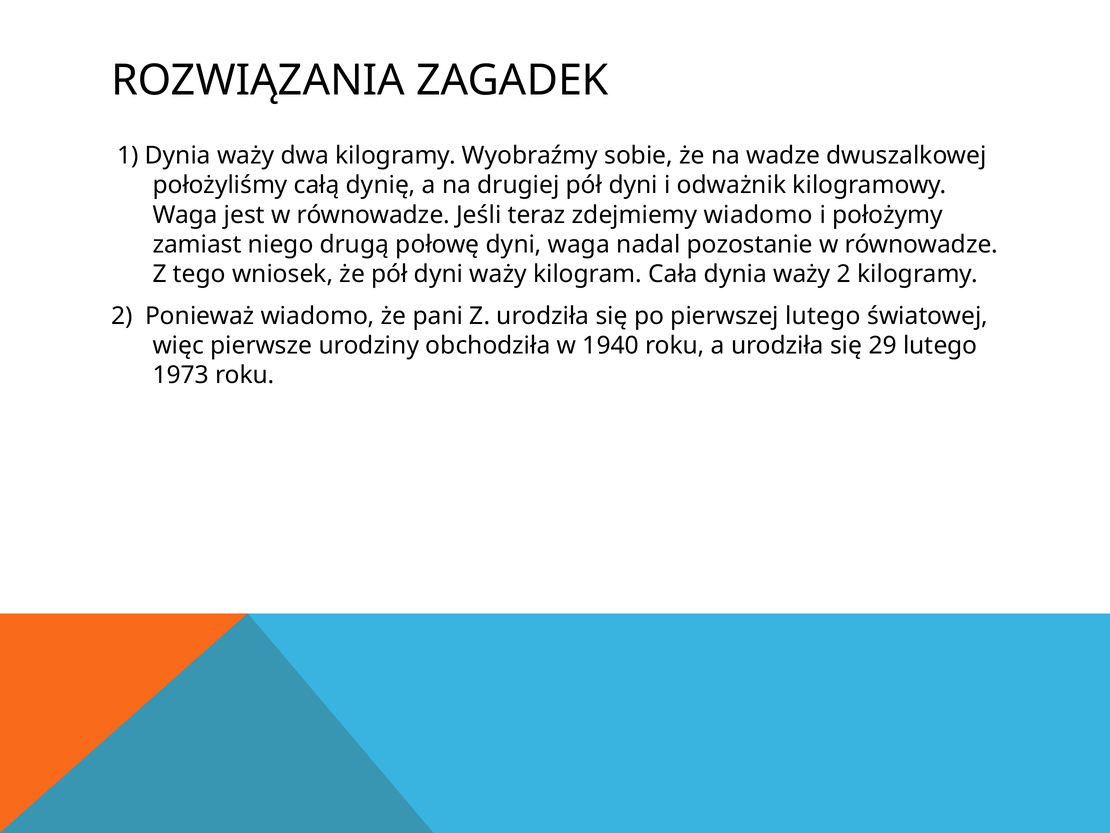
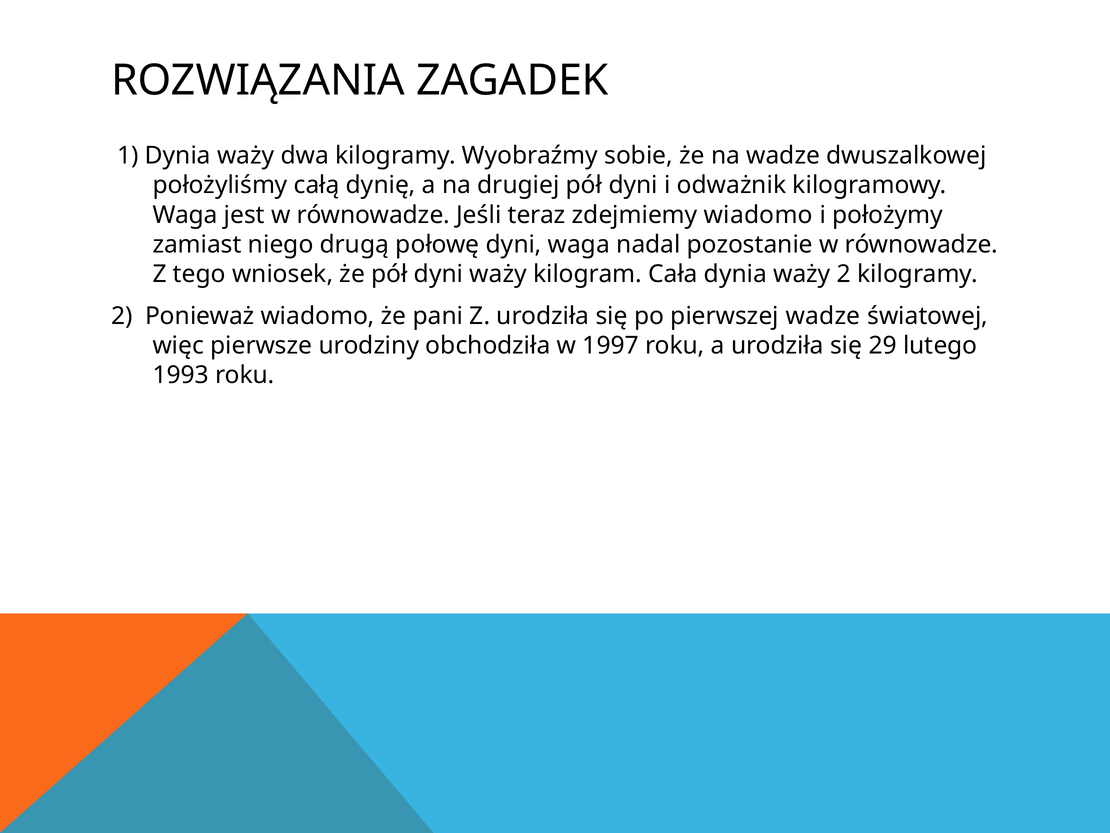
pierwszej lutego: lutego -> wadze
1940: 1940 -> 1997
1973: 1973 -> 1993
